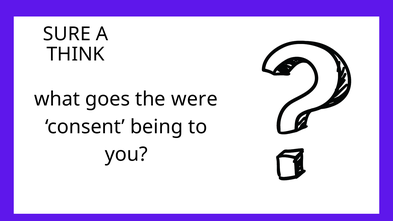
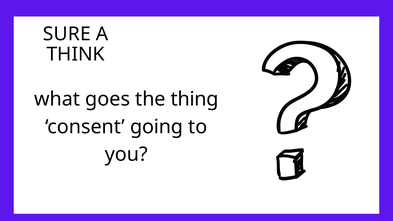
were: were -> thing
being: being -> going
